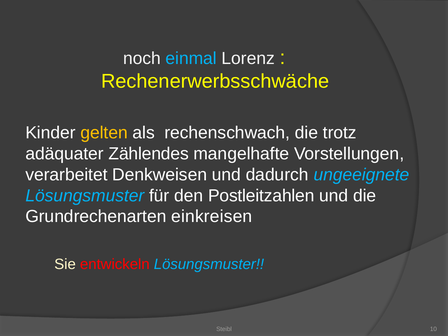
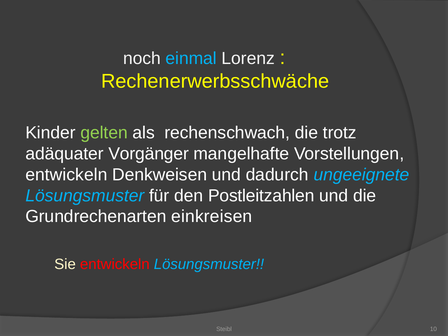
gelten colour: yellow -> light green
Zählendes: Zählendes -> Vorgänger
verarbeitet at (66, 175): verarbeitet -> entwickeln
